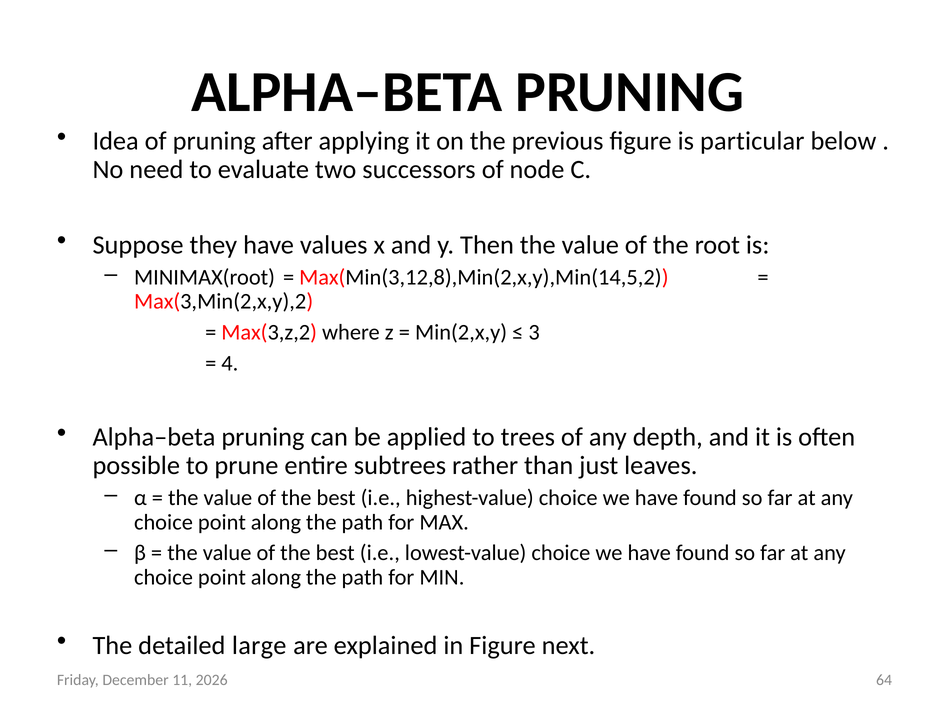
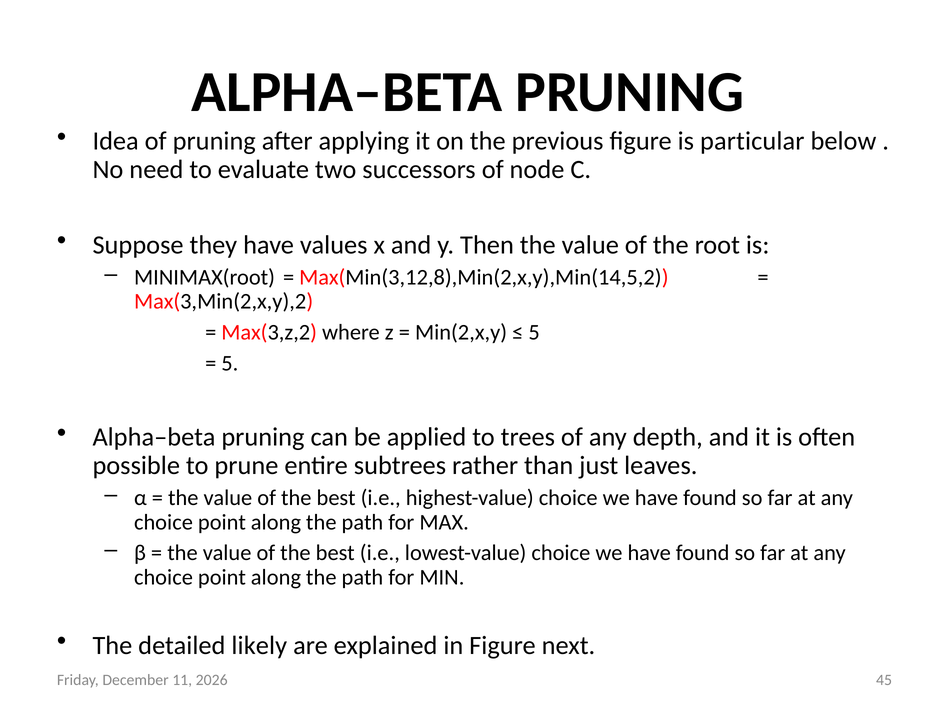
3 at (534, 332): 3 -> 5
4 at (230, 363): 4 -> 5
large: large -> likely
64: 64 -> 45
